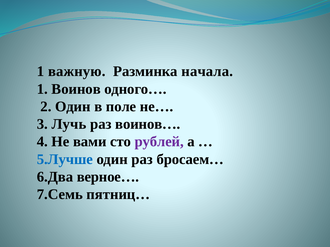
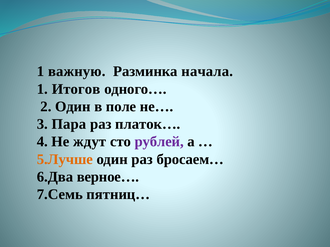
Воинов: Воинов -> Итогов
Лучь: Лучь -> Пара
воинов…: воинов… -> платок…
вами: вами -> ждут
5.Лучше colour: blue -> orange
